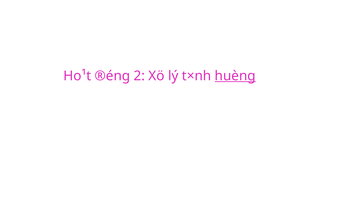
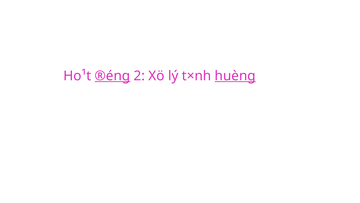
®éng underline: none -> present
